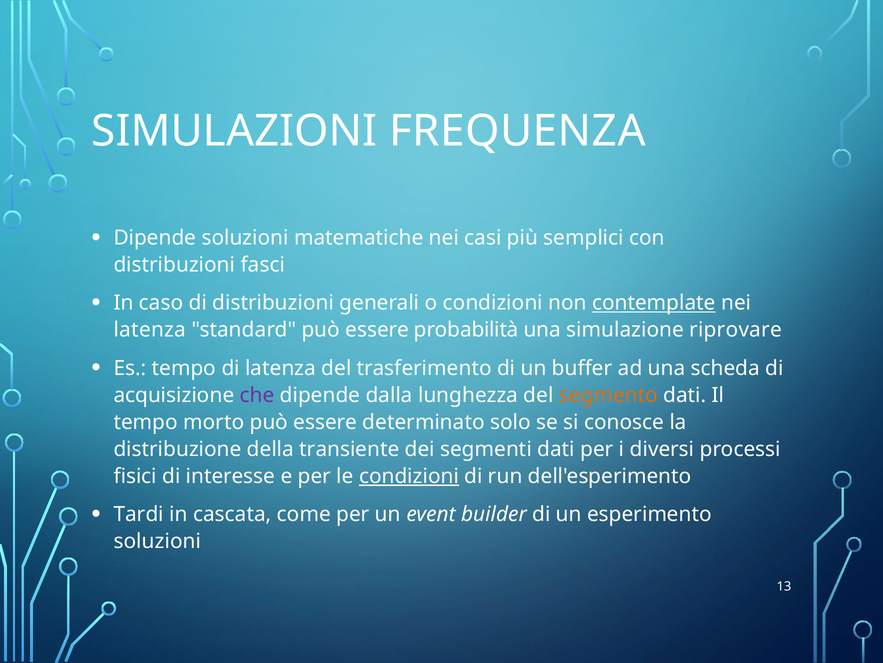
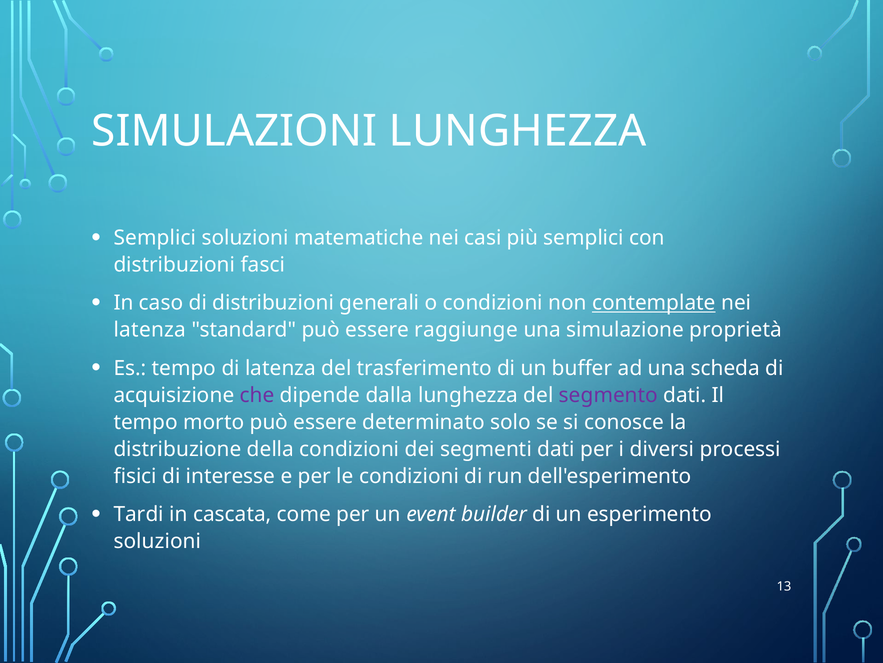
SIMULAZIONI FREQUENZA: FREQUENZA -> LUNGHEZZA
Dipende at (155, 238): Dipende -> Semplici
probabilità: probabilità -> raggiunge
riprovare: riprovare -> proprietà
segmento colour: orange -> purple
della transiente: transiente -> condizioni
condizioni at (409, 476) underline: present -> none
